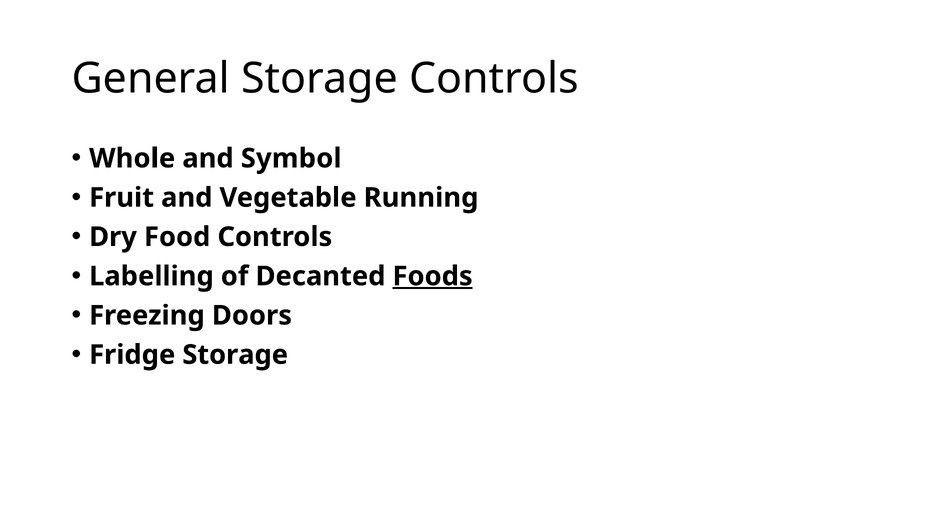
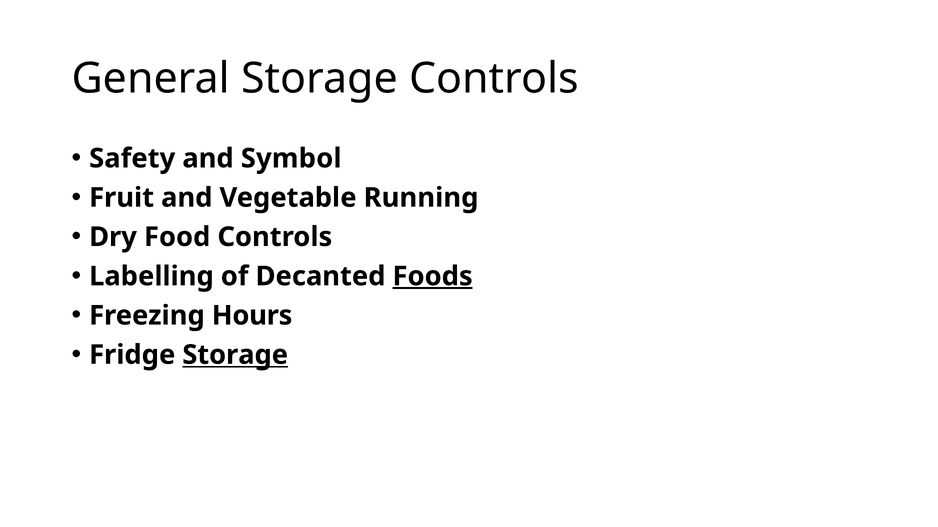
Whole: Whole -> Safety
Doors: Doors -> Hours
Storage at (235, 355) underline: none -> present
